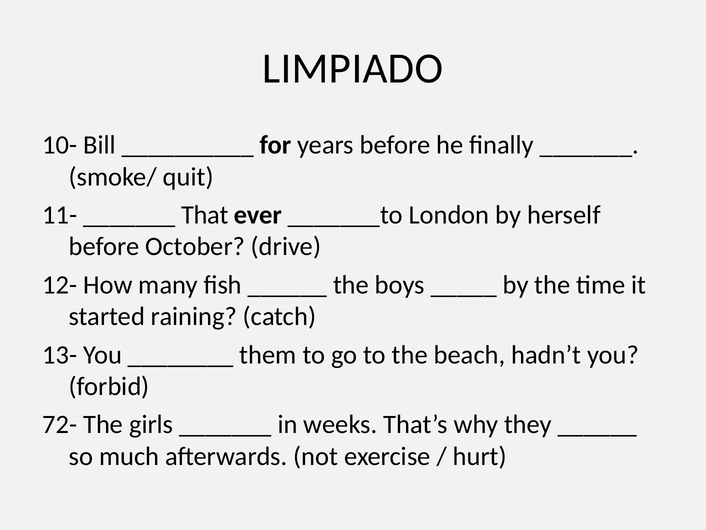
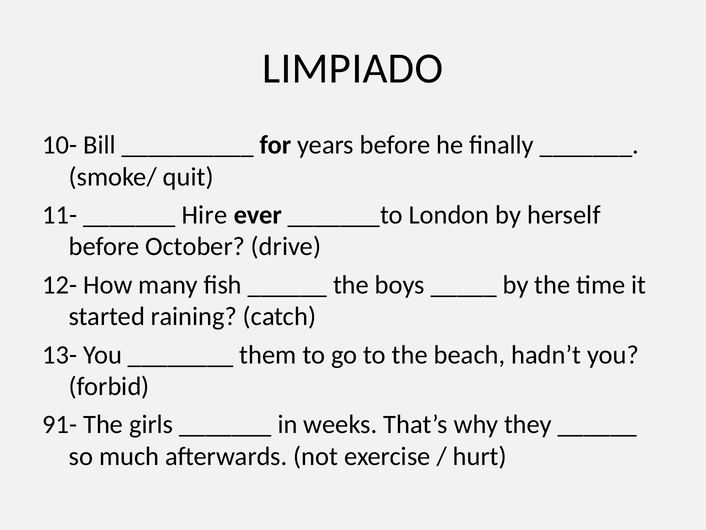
That: That -> Hire
72-: 72- -> 91-
